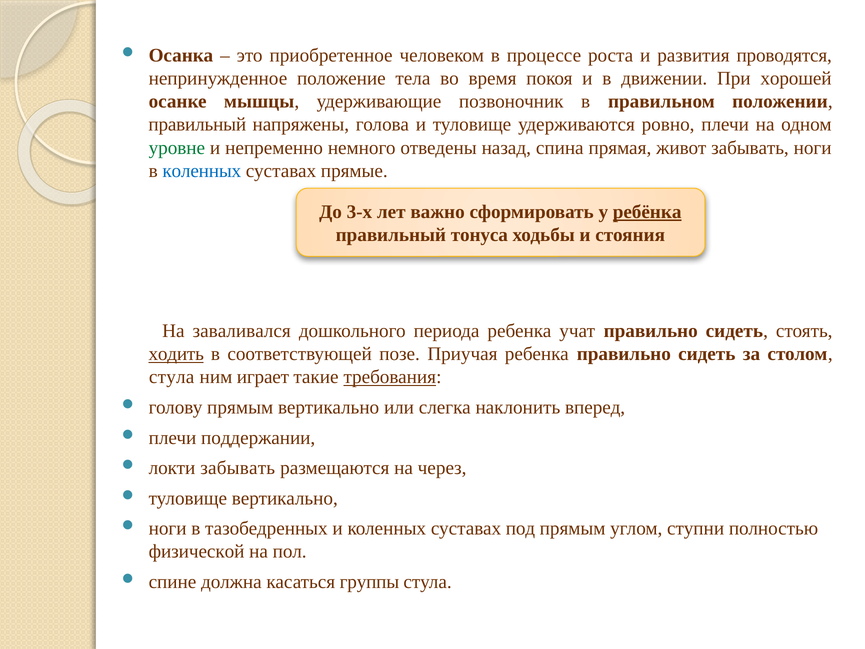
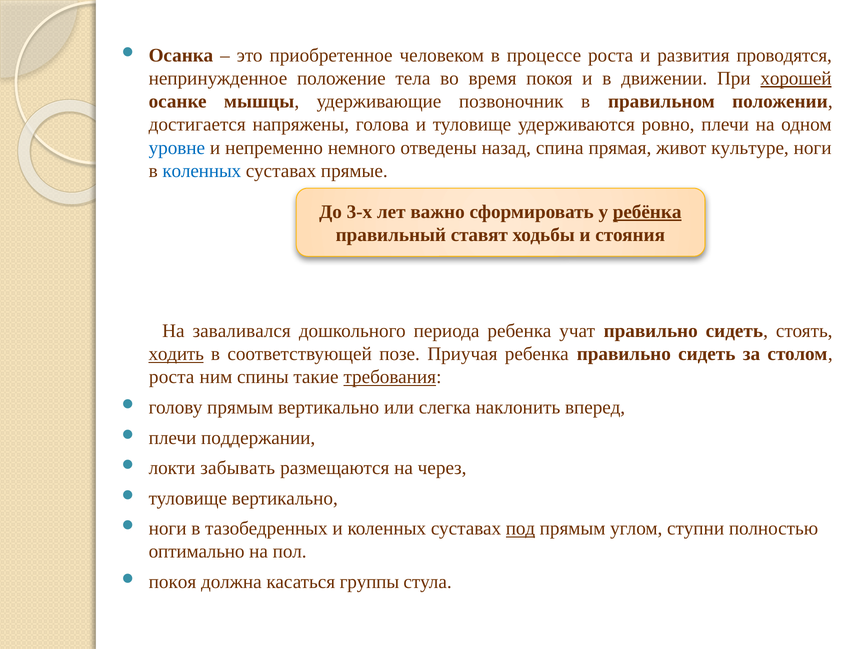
хорошей underline: none -> present
правильный at (197, 125): правильный -> достигается
уровне colour: green -> blue
забывать at (750, 148): забывать -> культуре
тонуса: тонуса -> ставят
стула at (172, 377): стула -> роста
играет: играет -> спины
под underline: none -> present
физической: физической -> оптимально
спине at (172, 582): спине -> покоя
